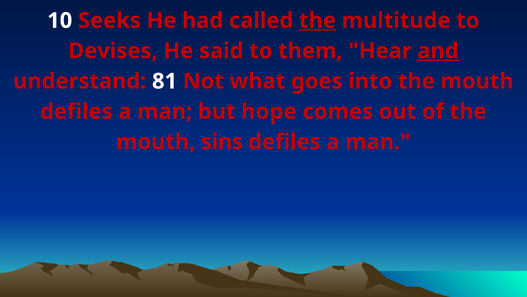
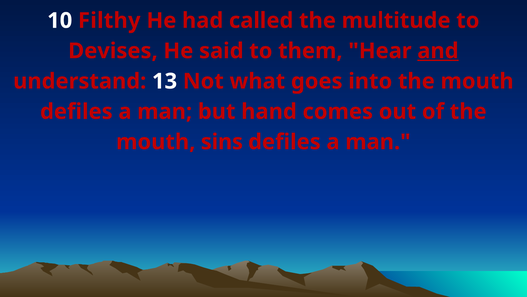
Seeks: Seeks -> Filthy
the at (317, 21) underline: present -> none
81: 81 -> 13
hope: hope -> hand
